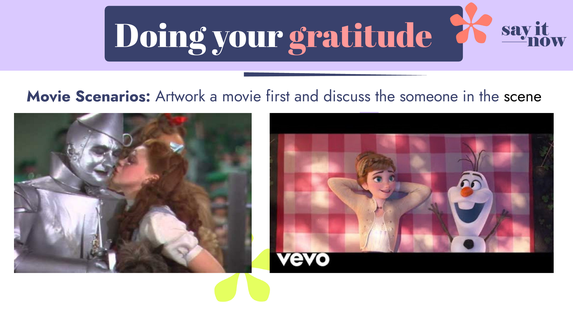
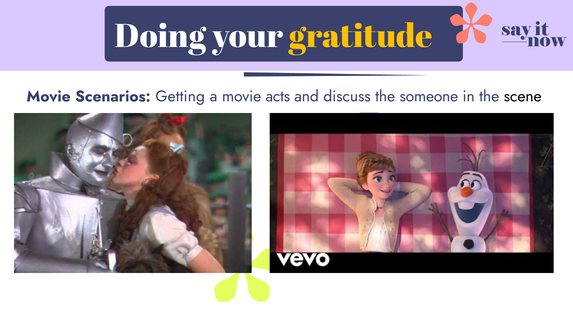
gratitude colour: pink -> yellow
Artwork: Artwork -> Getting
first: first -> acts
